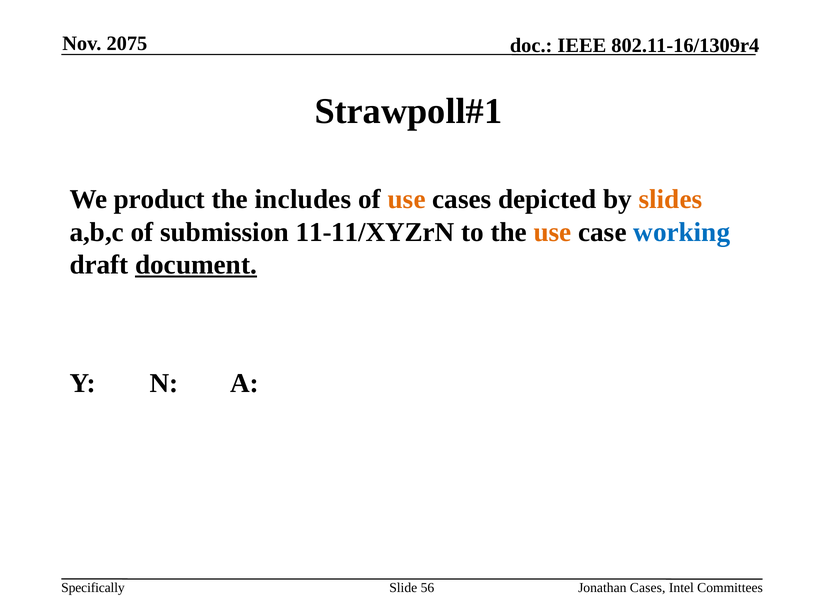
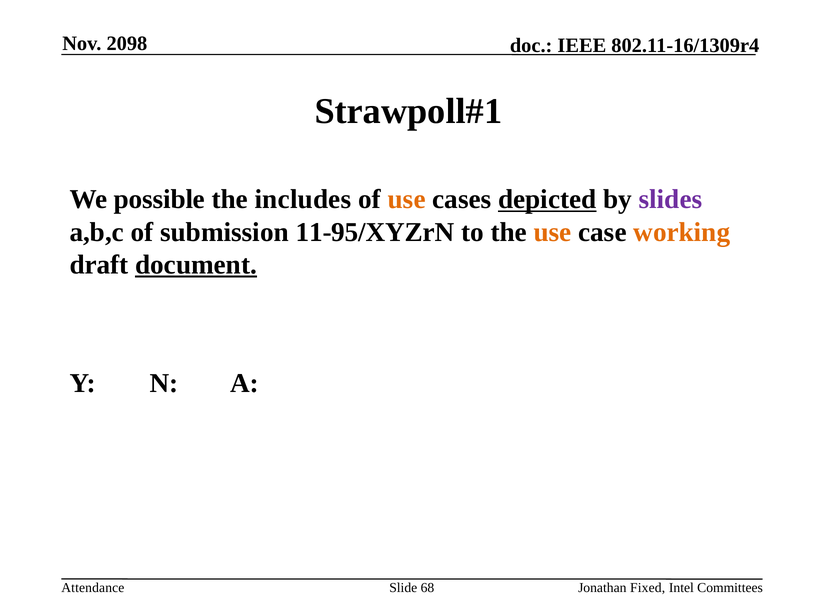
2075: 2075 -> 2098
product: product -> possible
depicted underline: none -> present
slides colour: orange -> purple
11-11/XYZrN: 11-11/XYZrN -> 11-95/XYZrN
working colour: blue -> orange
Specifically: Specifically -> Attendance
56: 56 -> 68
Jonathan Cases: Cases -> Fixed
